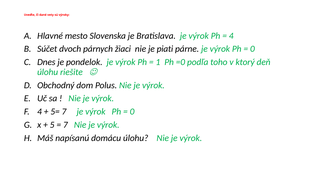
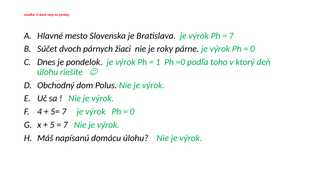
4 at (231, 36): 4 -> 7
piati: piati -> roky
